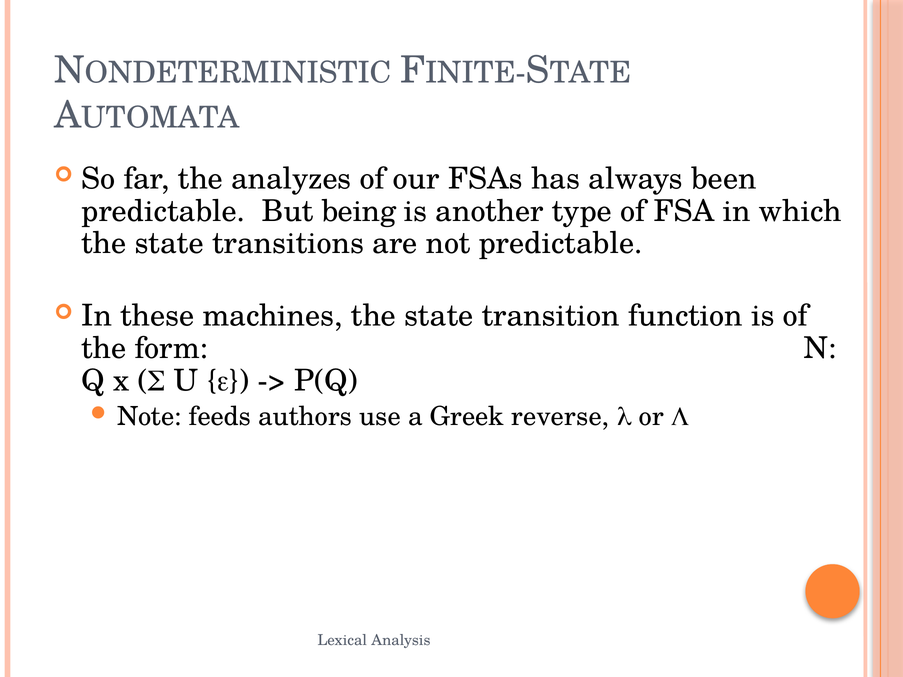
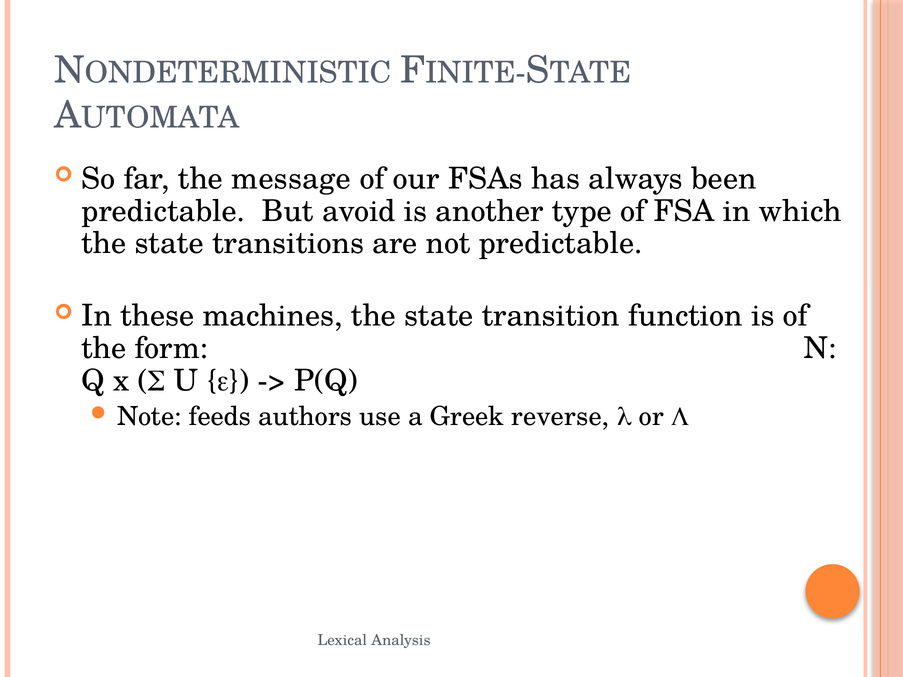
analyzes: analyzes -> message
being: being -> avoid
